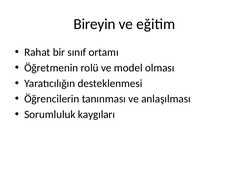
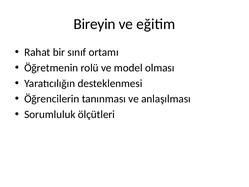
kaygıları: kaygıları -> ölçütleri
